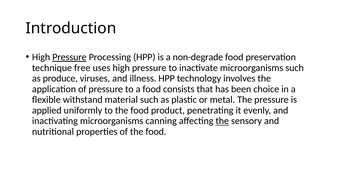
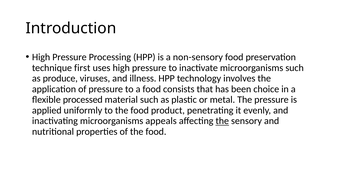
Pressure at (69, 57) underline: present -> none
non-degrade: non-degrade -> non-sensory
free: free -> first
withstand: withstand -> processed
canning: canning -> appeals
